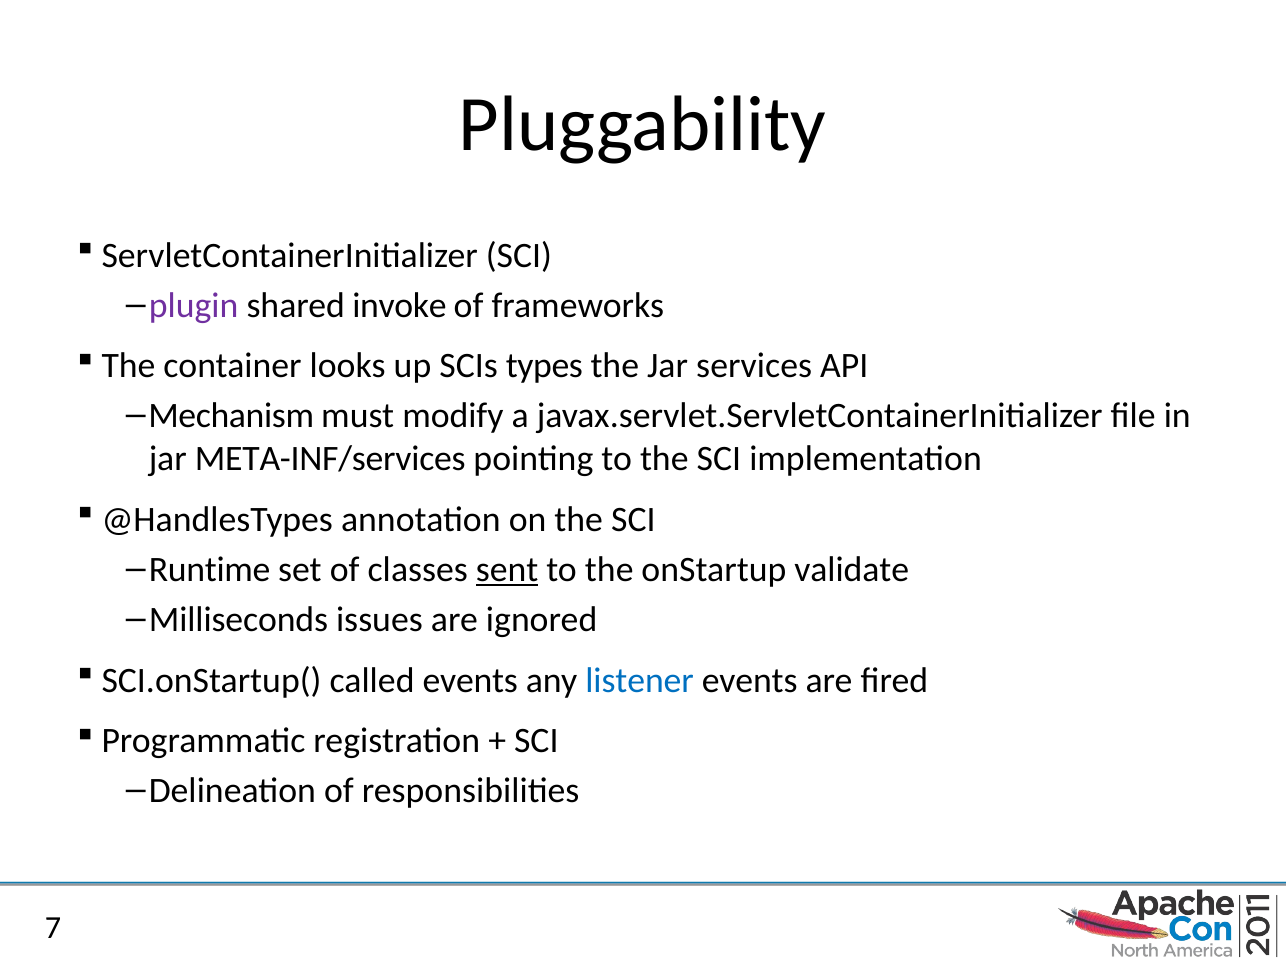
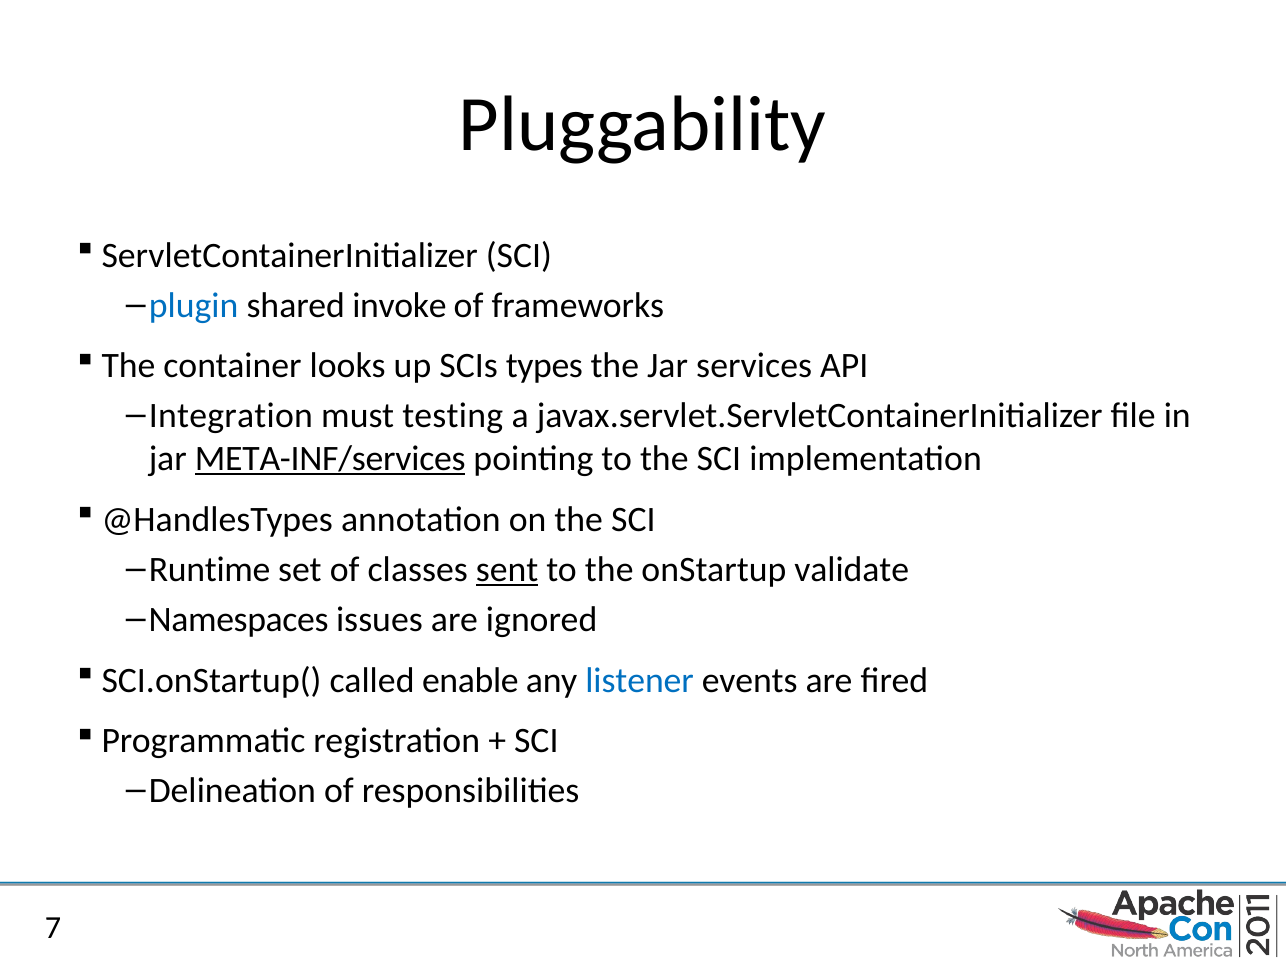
plugin colour: purple -> blue
Mechanism: Mechanism -> Integration
modify: modify -> testing
META-INF/services underline: none -> present
Milliseconds: Milliseconds -> Namespaces
called events: events -> enable
